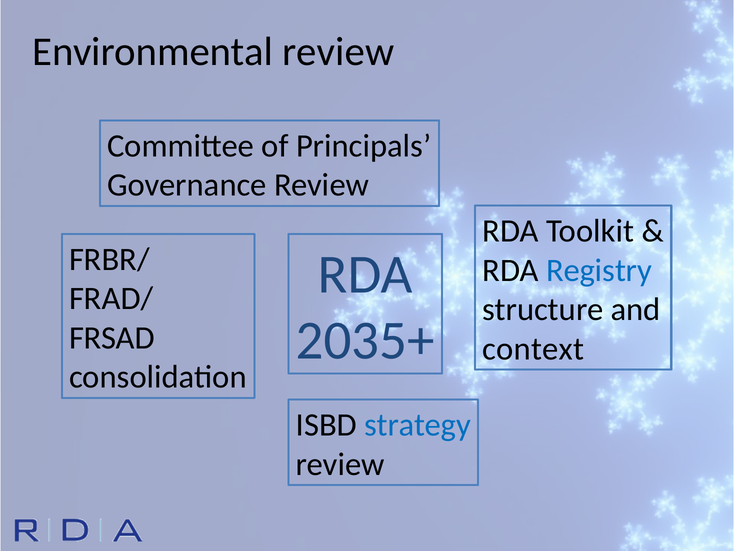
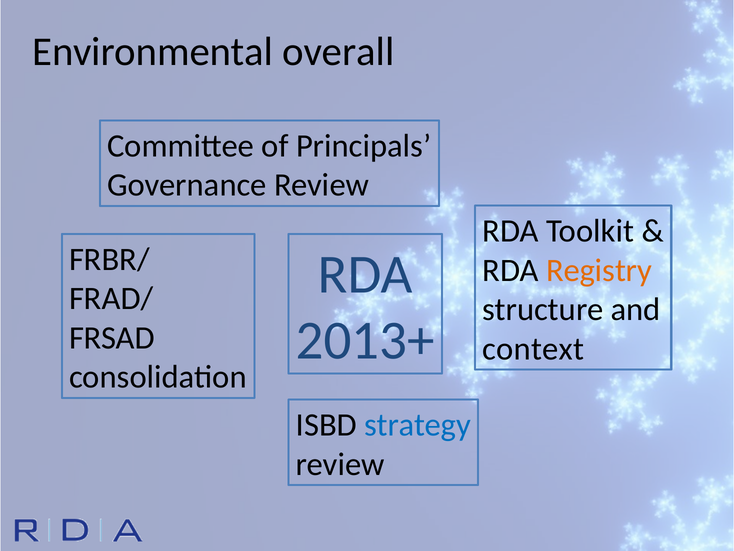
Environmental review: review -> overall
Registry colour: blue -> orange
2035+: 2035+ -> 2013+
